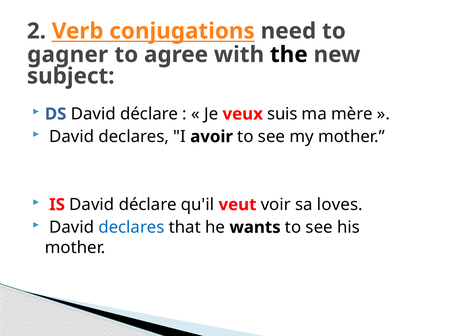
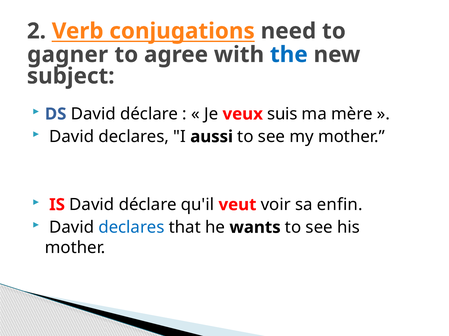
the colour: black -> blue
avoir: avoir -> aussi
loves: loves -> enfin
